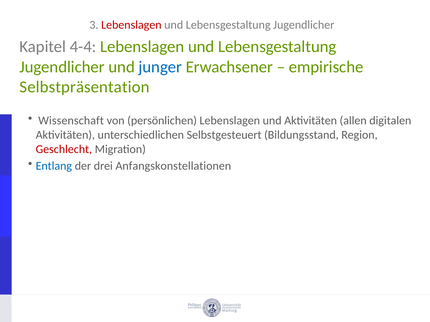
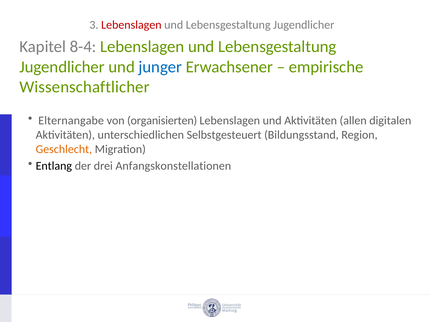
4-4: 4-4 -> 8-4
Selbstpräsentation: Selbstpräsentation -> Wissenschaftlicher
Wissenschaft: Wissenschaft -> Elternangabe
persönlichen: persönlichen -> organisierten
Geschlecht colour: red -> orange
Entlang colour: blue -> black
